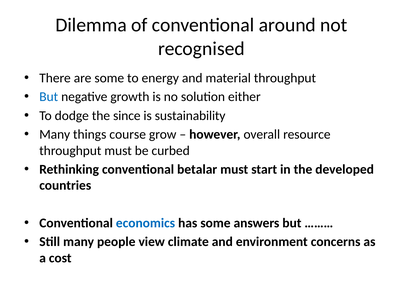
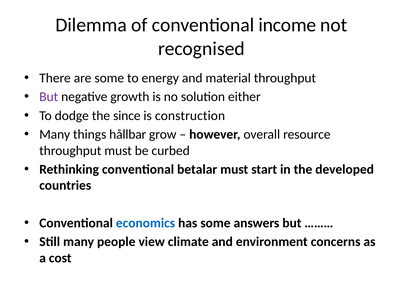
around: around -> income
But at (49, 97) colour: blue -> purple
sustainability: sustainability -> construction
course: course -> hållbar
